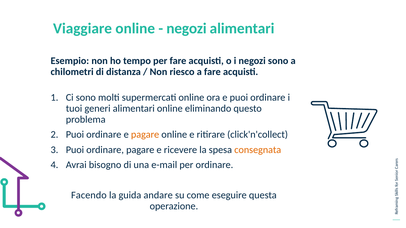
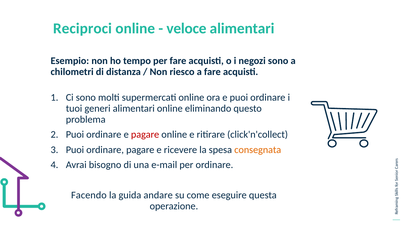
Viaggiare: Viaggiare -> Reciproci
negozi at (186, 29): negozi -> veloce
pagare at (145, 135) colour: orange -> red
